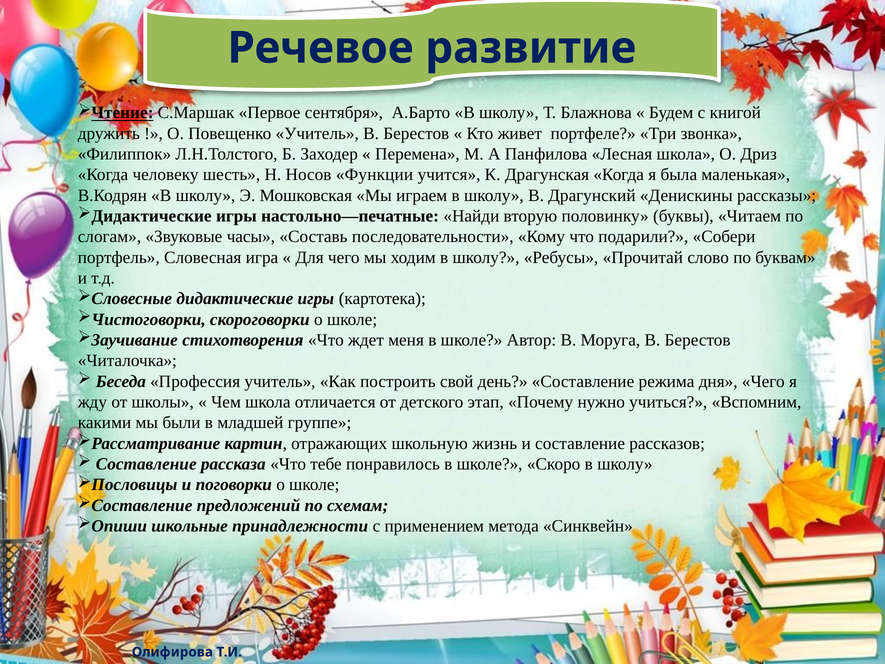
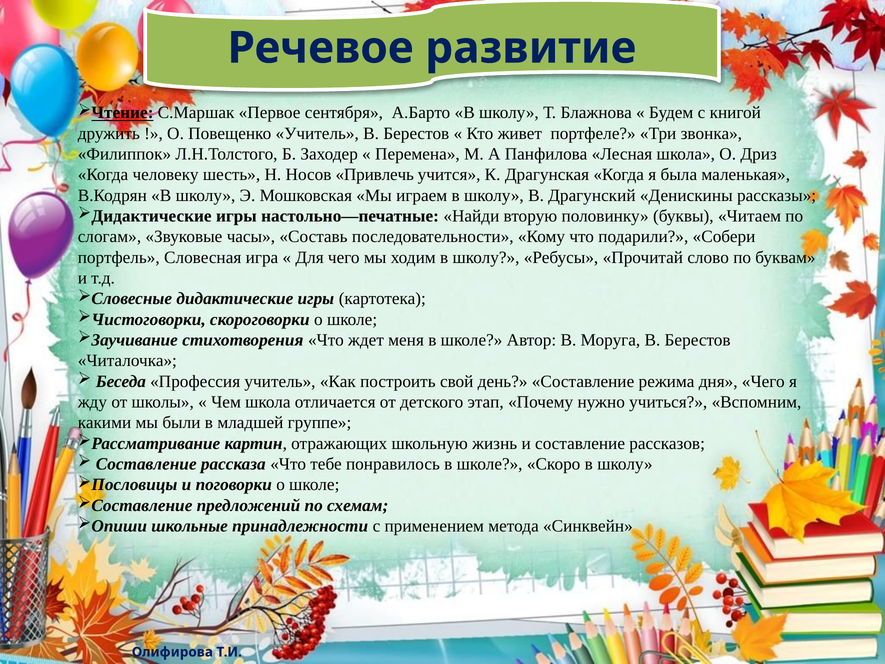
Функции: Функции -> Привлечь
